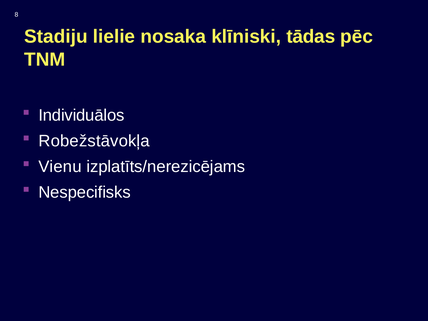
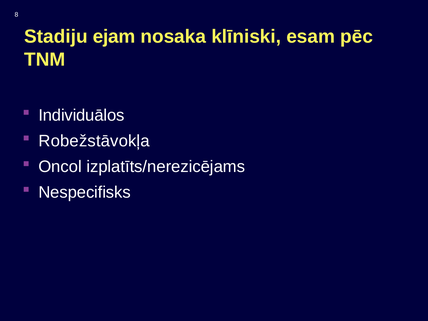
lielie: lielie -> ejam
tādas: tādas -> esam
Vienu: Vienu -> Oncol
